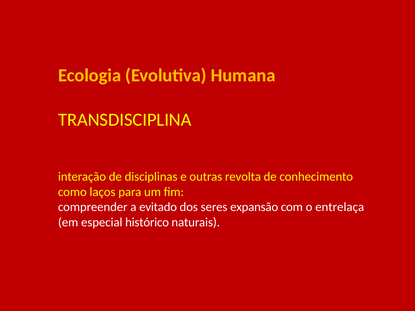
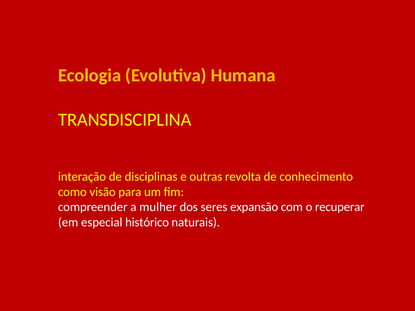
laços: laços -> visão
evitado: evitado -> mulher
entrelaça: entrelaça -> recuperar
